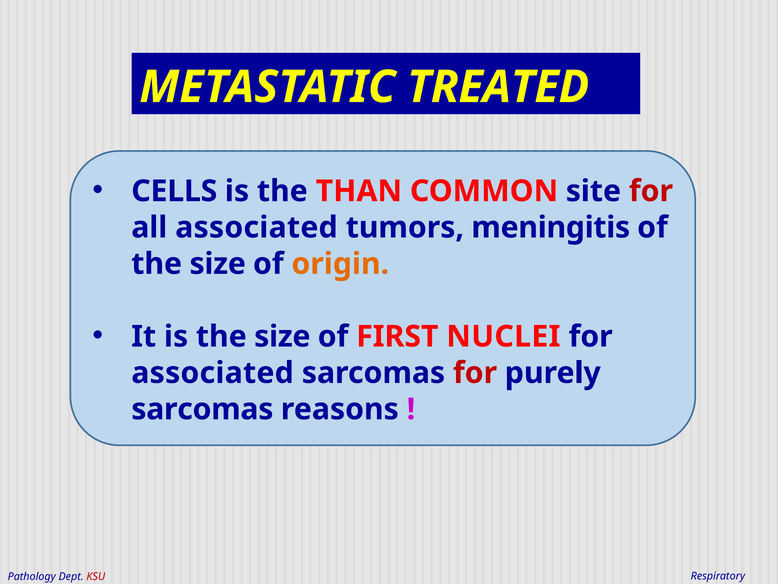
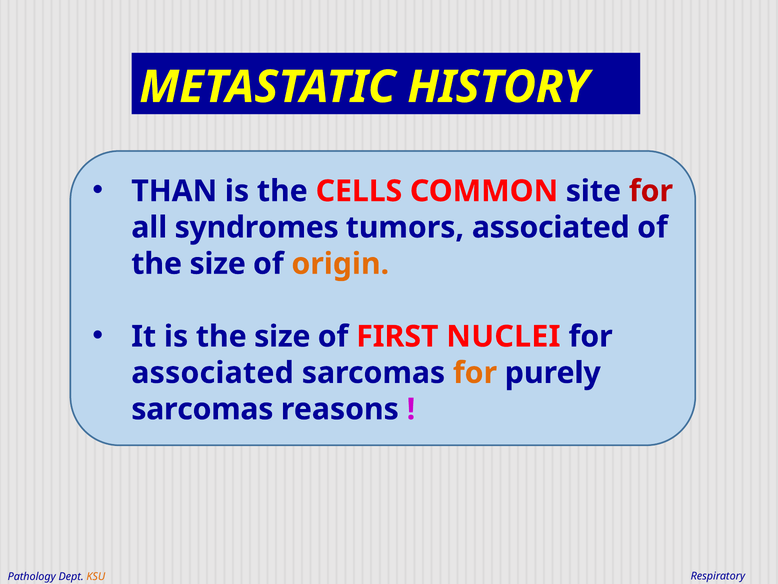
TREATED: TREATED -> HISTORY
CELLS: CELLS -> THAN
THAN: THAN -> CELLS
all associated: associated -> syndromes
tumors meningitis: meningitis -> associated
for at (475, 373) colour: red -> orange
KSU colour: red -> orange
